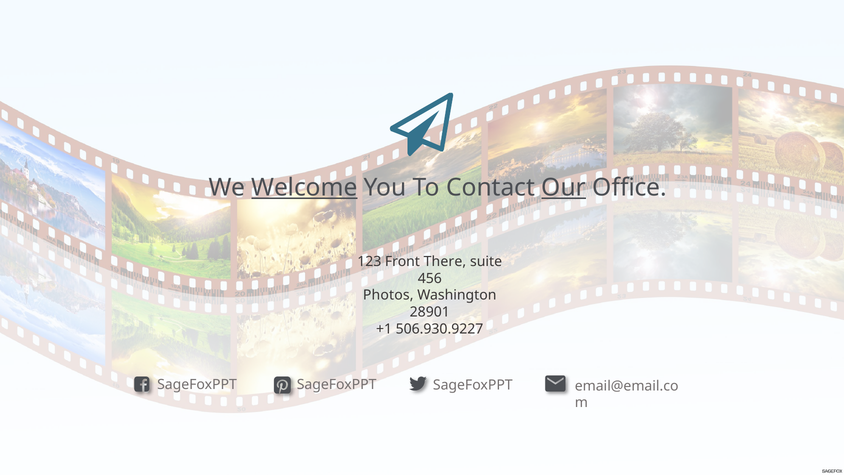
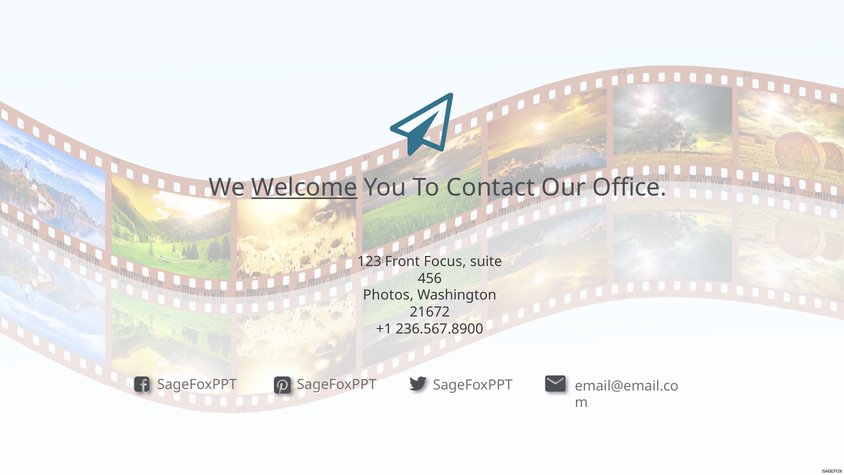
Our underline: present -> none
There: There -> Focus
28901: 28901 -> 21672
506.930.9227: 506.930.9227 -> 236.567.8900
